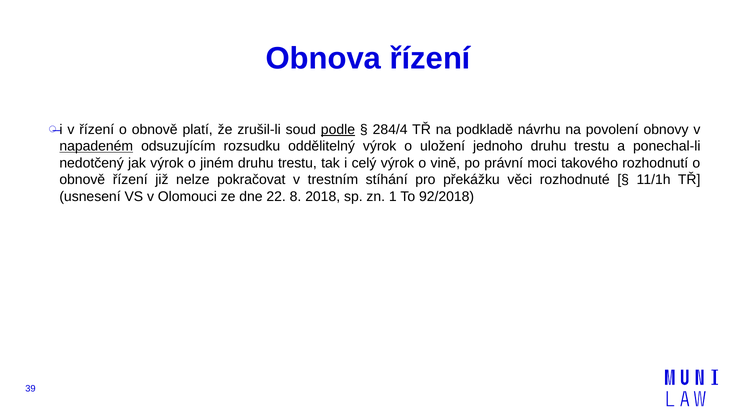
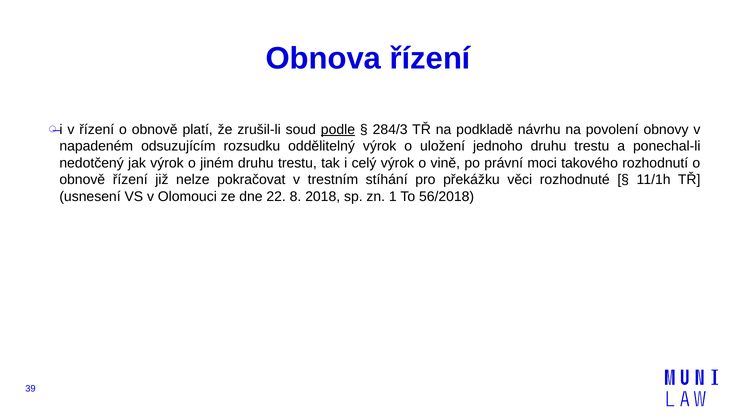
284/4: 284/4 -> 284/3
napadeném underline: present -> none
92/2018: 92/2018 -> 56/2018
